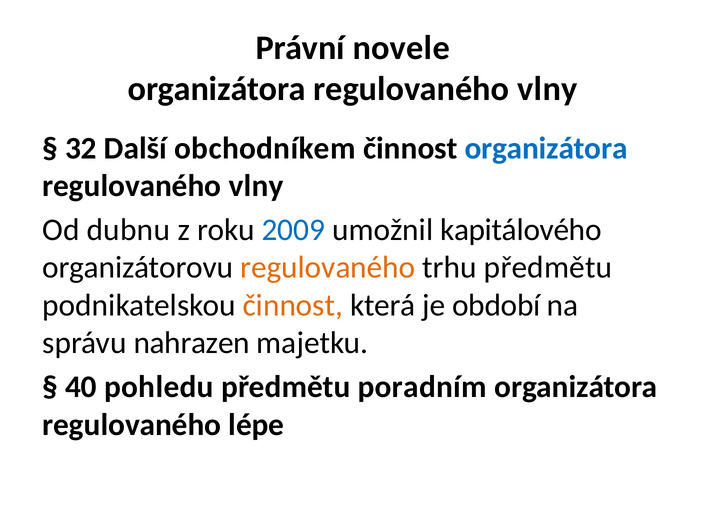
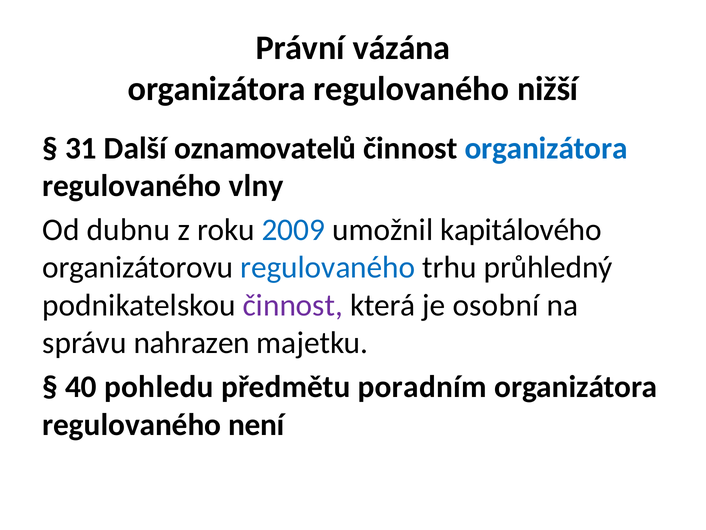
novele: novele -> vázána
vlny at (547, 89): vlny -> nižší
32: 32 -> 31
obchodníkem: obchodníkem -> oznamovatelů
regulovaného at (328, 267) colour: orange -> blue
trhu předmětu: předmětu -> průhledný
činnost at (293, 305) colour: orange -> purple
období: období -> osobní
lépe: lépe -> není
